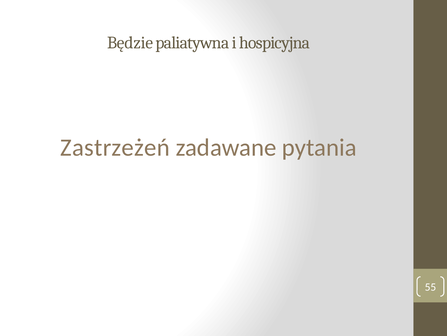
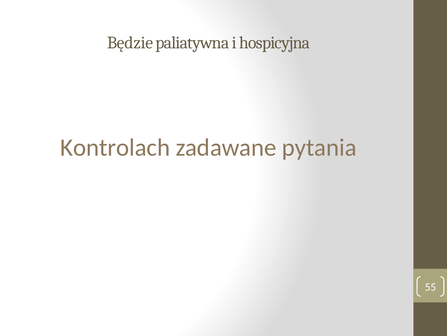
Zastrzeżeń: Zastrzeżeń -> Kontrolach
